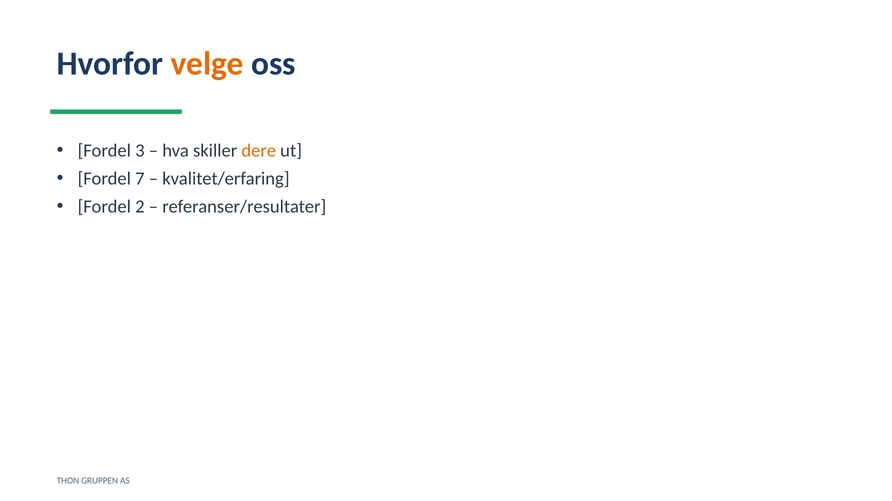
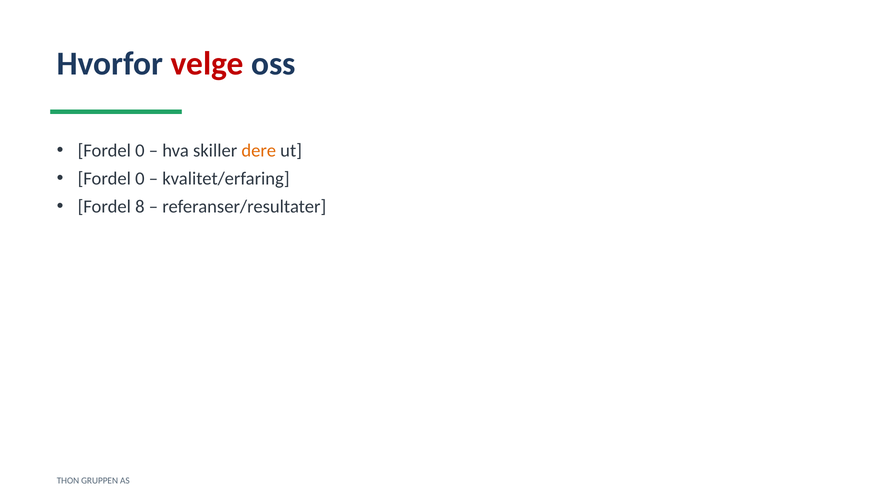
velge colour: orange -> red
3 at (140, 151): 3 -> 0
7 at (140, 179): 7 -> 0
2: 2 -> 8
